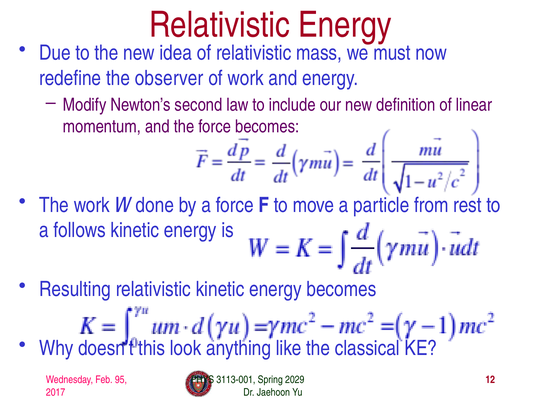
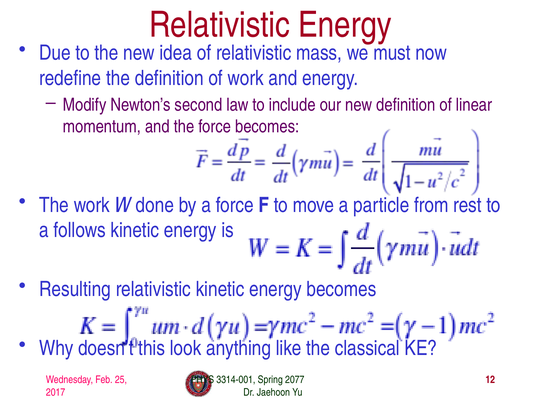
the observer: observer -> definition
95: 95 -> 25
3113-001: 3113-001 -> 3314-001
2029: 2029 -> 2077
